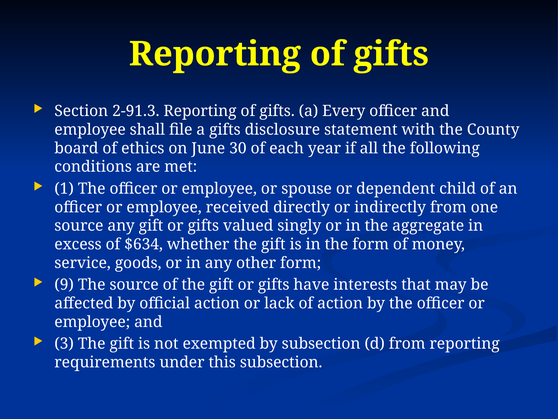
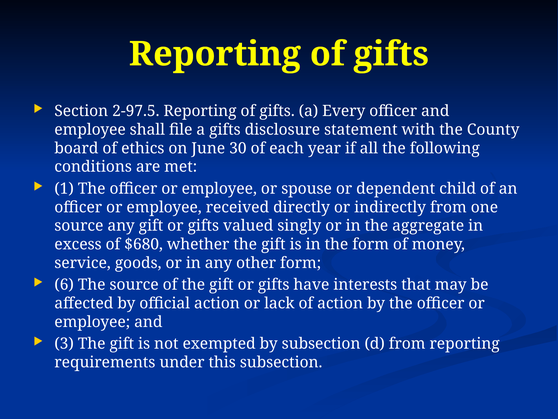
2-91.3: 2-91.3 -> 2-97.5
$634: $634 -> $680
9: 9 -> 6
